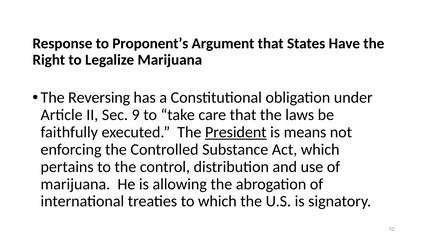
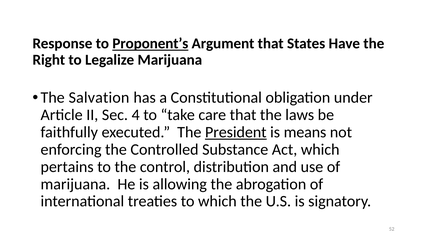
Proponent’s underline: none -> present
Reversing: Reversing -> Salvation
9: 9 -> 4
